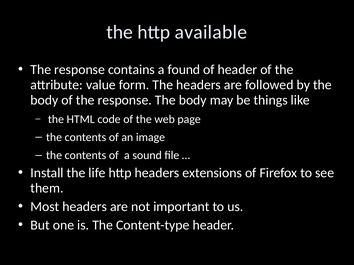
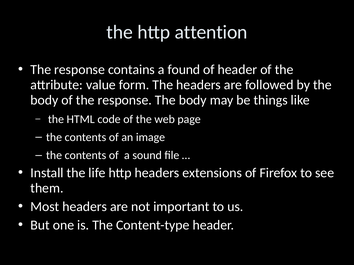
available: available -> attention
